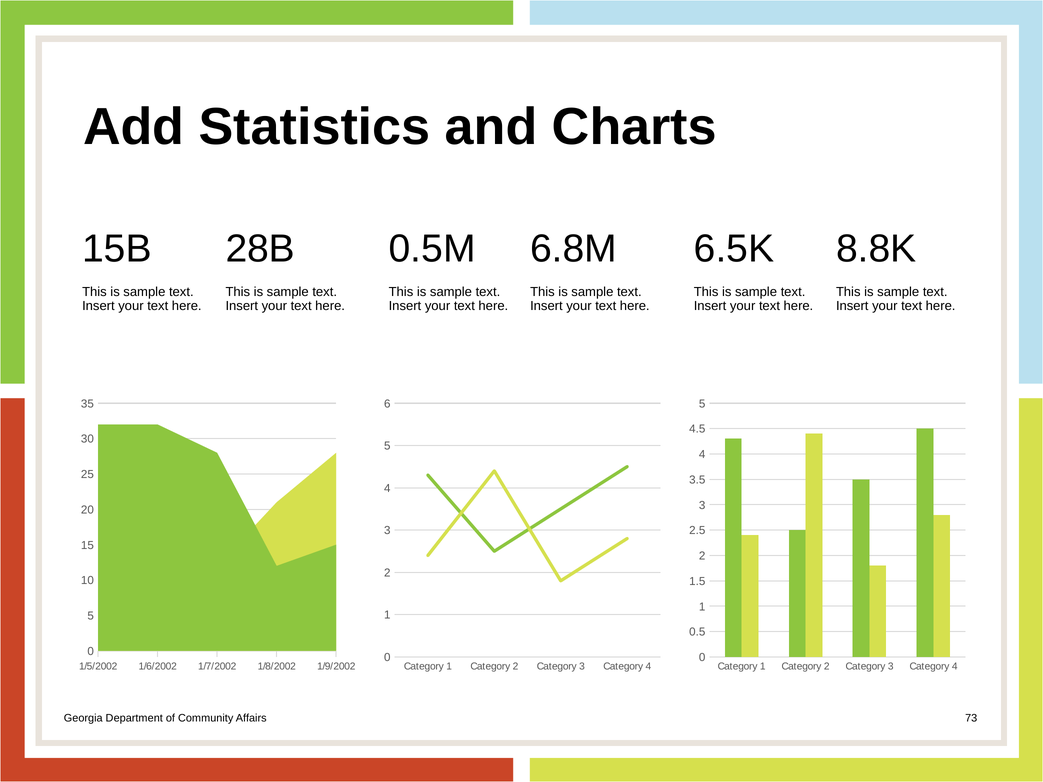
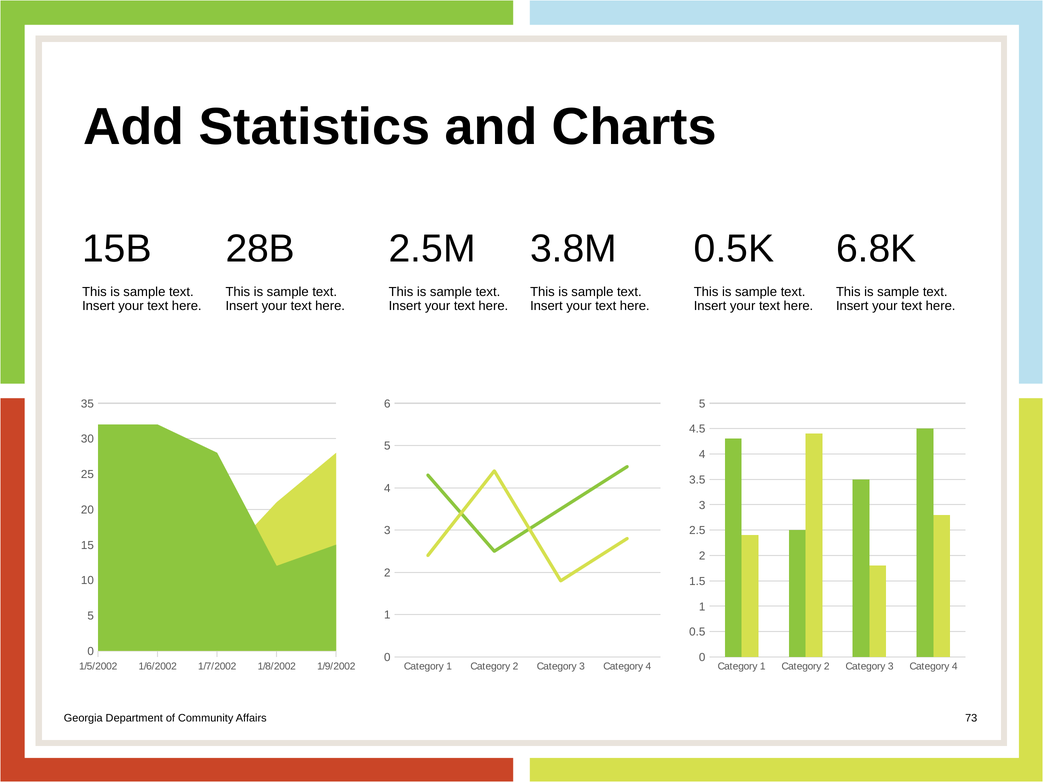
0.5M: 0.5M -> 2.5M
6.8M: 6.8M -> 3.8M
6.5K: 6.5K -> 0.5K
8.8K: 8.8K -> 6.8K
